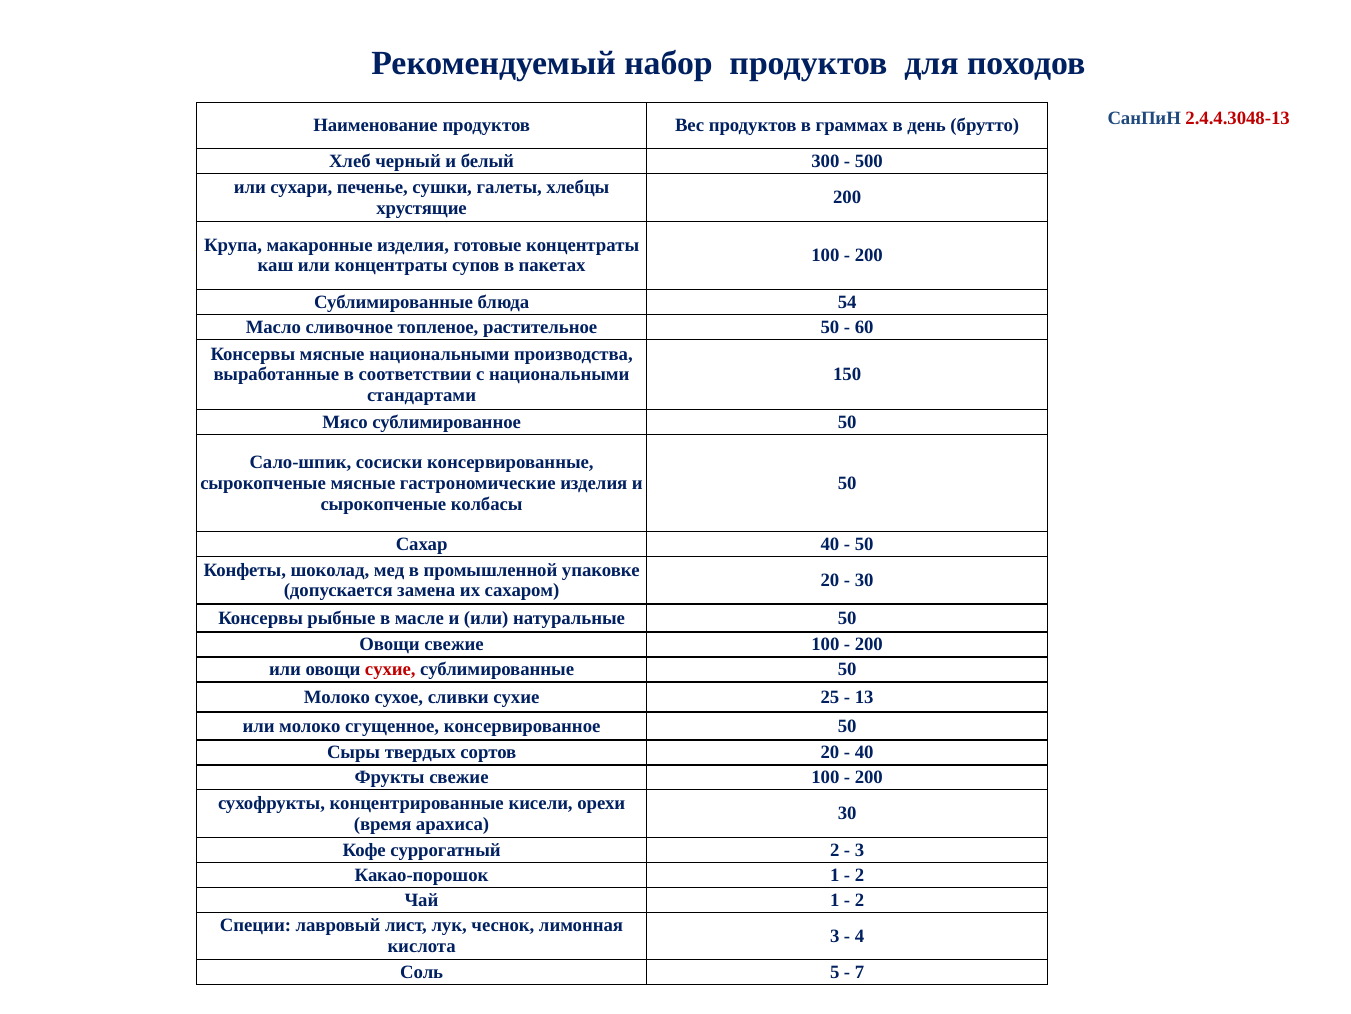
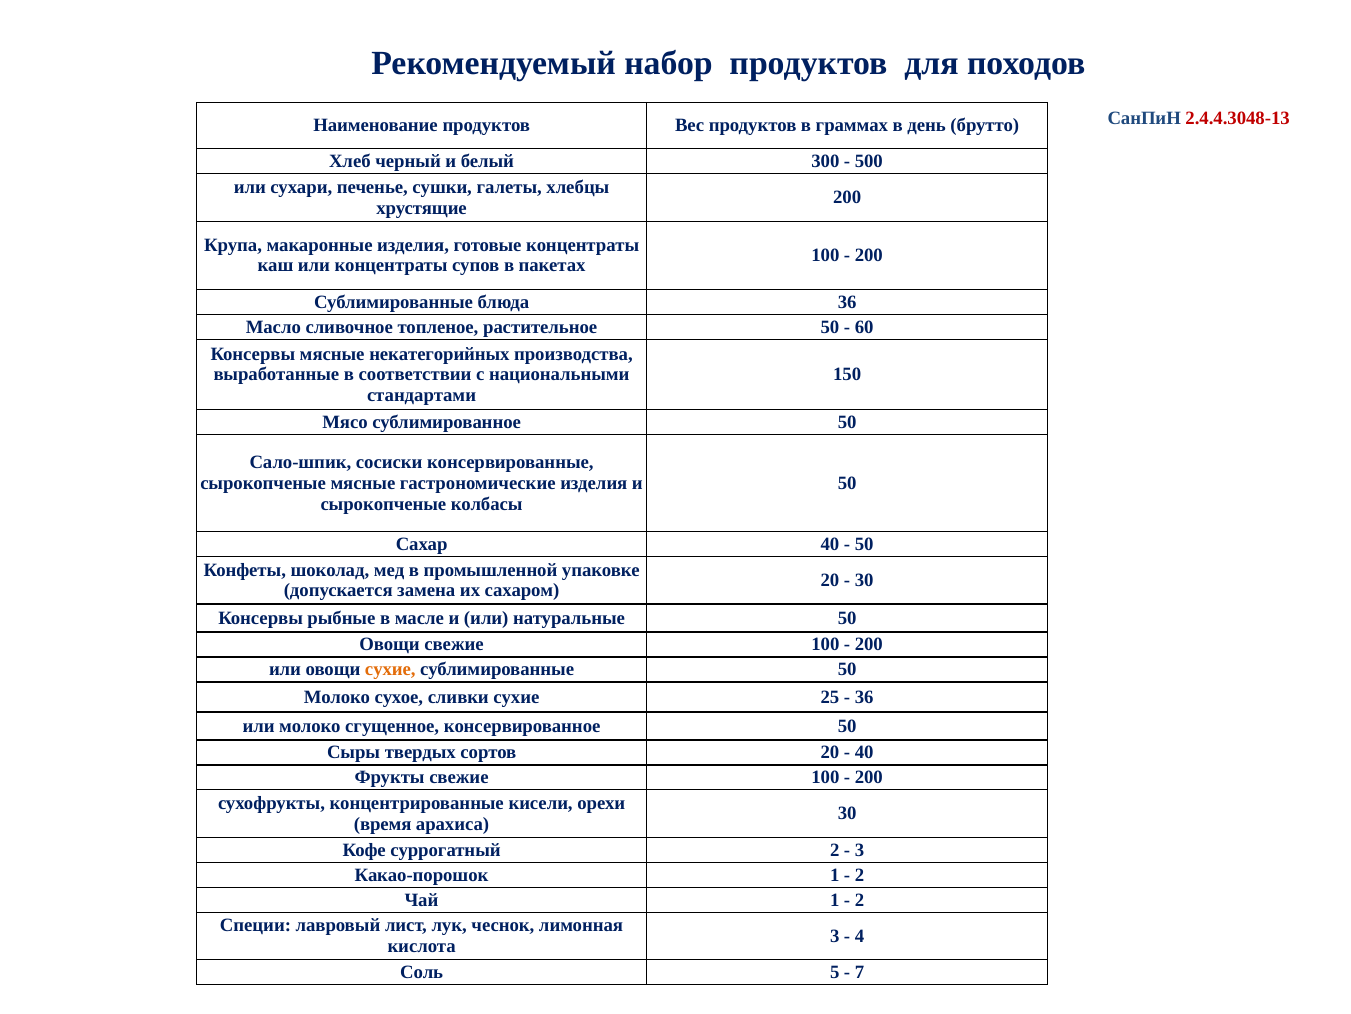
блюда 54: 54 -> 36
мясные национальными: национальными -> некатегорийных
сухие at (390, 669) colour: red -> orange
13 at (864, 697): 13 -> 36
